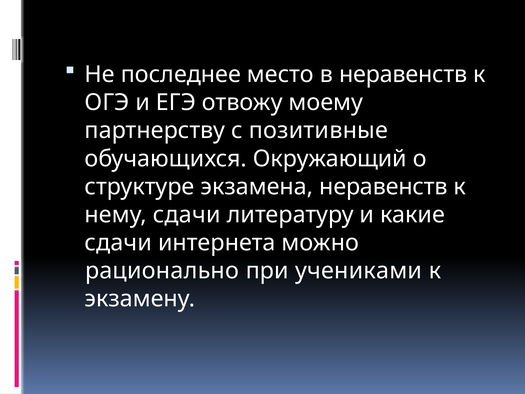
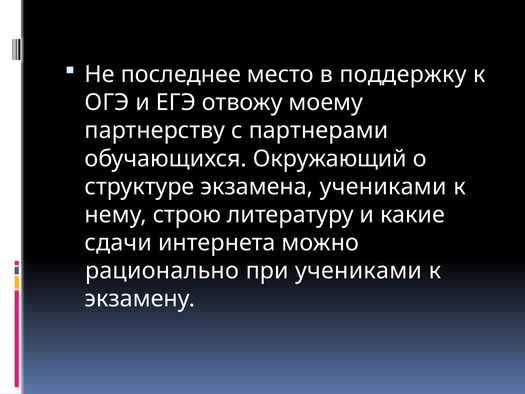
в неравенств: неравенств -> поддержку
позитивные: позитивные -> партнерами
экзамена неравенств: неравенств -> учениками
нему сдачи: сдачи -> строю
